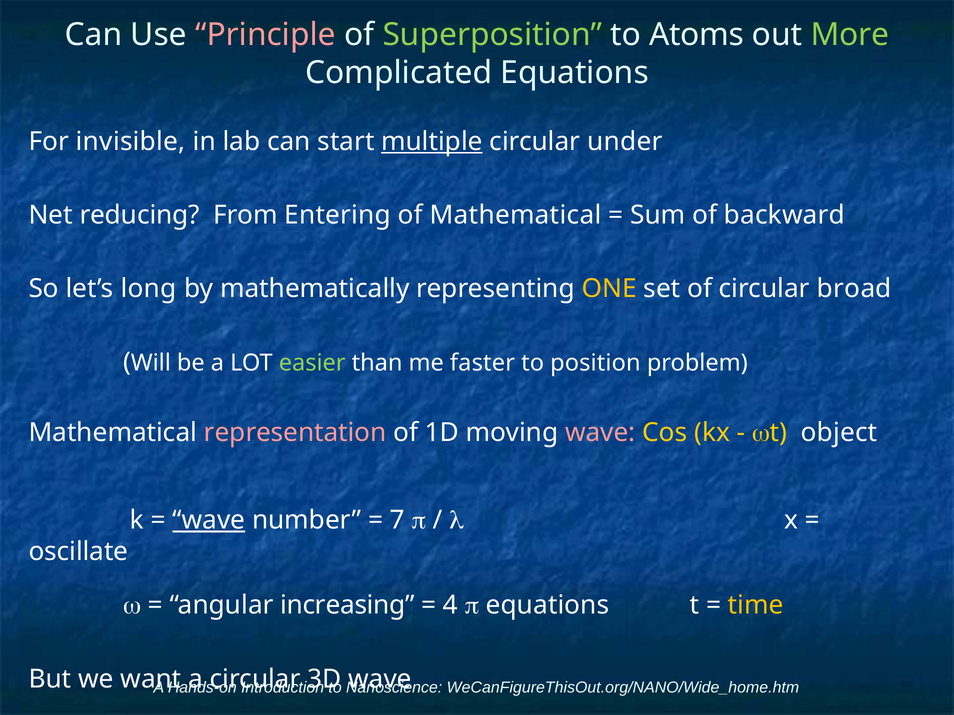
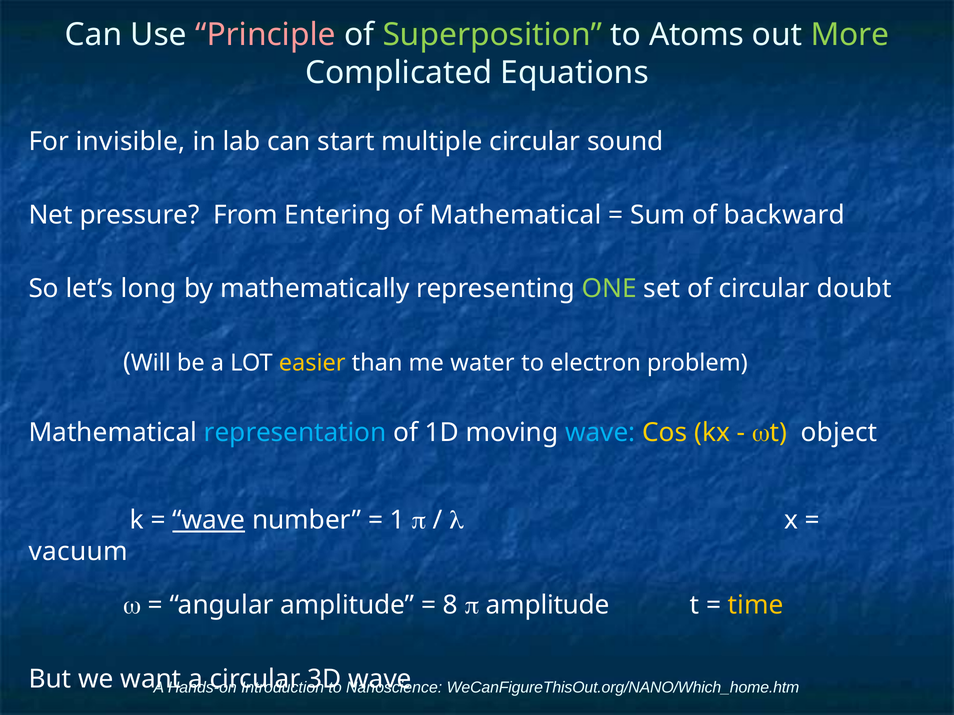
multiple underline: present -> none
under: under -> sound
reducing: reducing -> pressure
ONE colour: yellow -> light green
broad: broad -> doubt
easier colour: light green -> yellow
faster: faster -> water
position: position -> electron
representation colour: pink -> light blue
wave at (600, 433) colour: pink -> light blue
7: 7 -> 1
oscillate: oscillate -> vacuum
angular increasing: increasing -> amplitude
4: 4 -> 8
p equations: equations -> amplitude
WeCanFigureThisOut.org/NANO/Wide_home.htm: WeCanFigureThisOut.org/NANO/Wide_home.htm -> WeCanFigureThisOut.org/NANO/Which_home.htm
